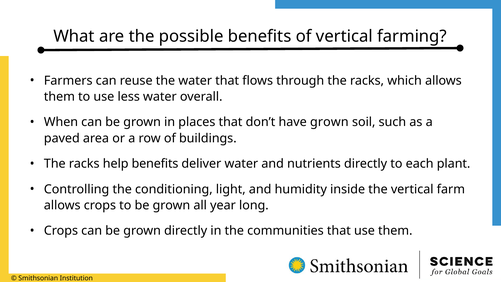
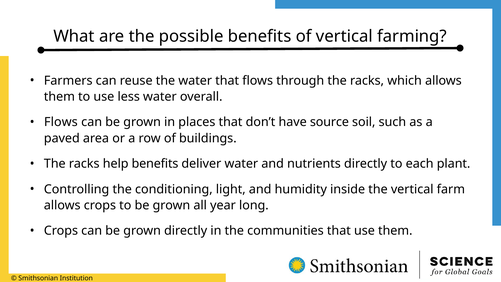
When at (61, 122): When -> Flows
have grown: grown -> source
